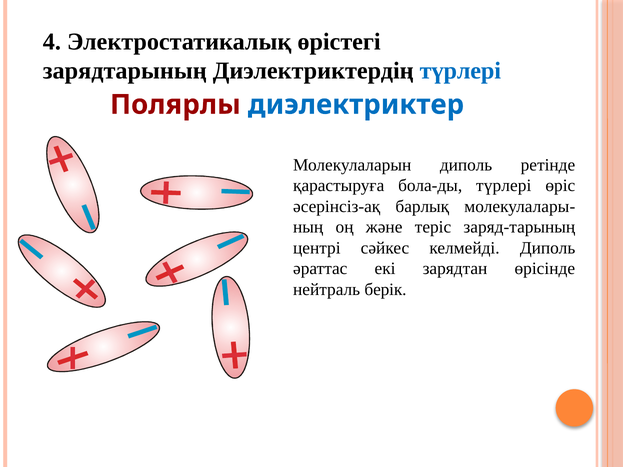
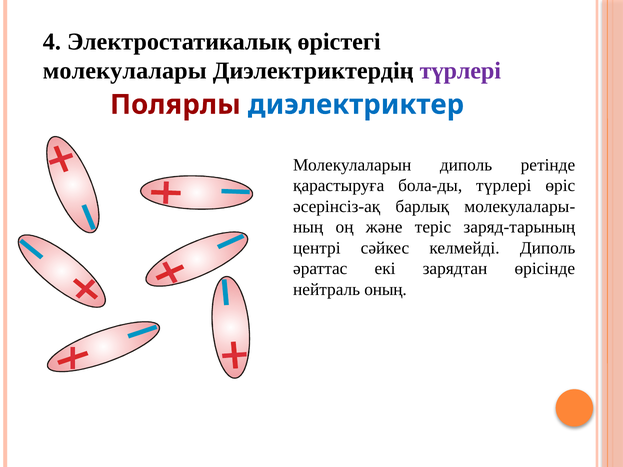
зарядтарының: зарядтарының -> молекулалары
түрлері at (460, 71) colour: blue -> purple
берік: берік -> оның
